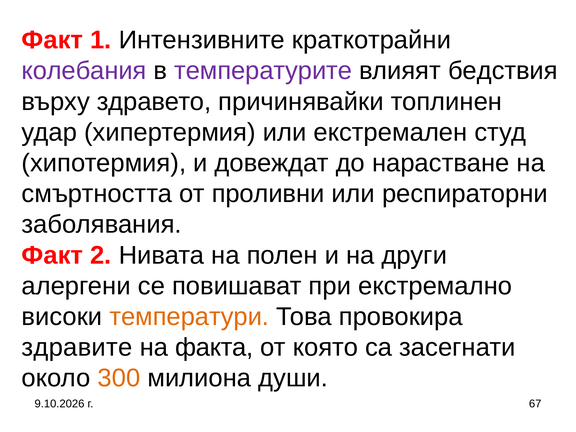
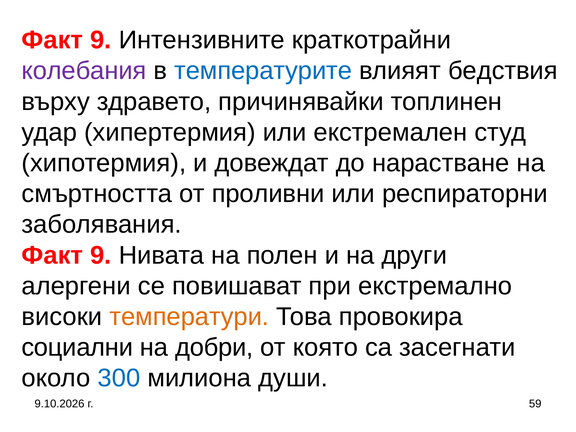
1 at (101, 40): 1 -> 9
температурите colour: purple -> blue
2 at (101, 255): 2 -> 9
здравите: здравите -> социални
факта: факта -> добри
300 colour: orange -> blue
67: 67 -> 59
